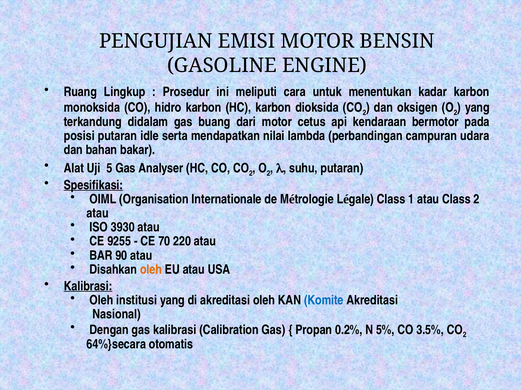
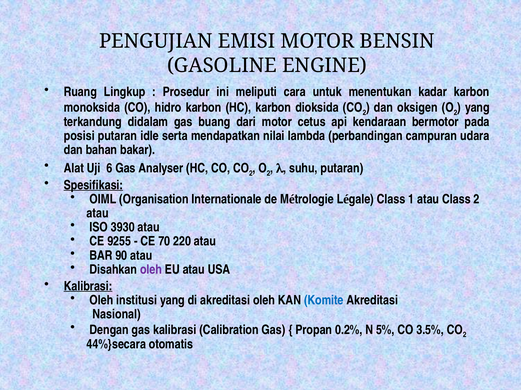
5: 5 -> 6
oleh at (151, 270) colour: orange -> purple
64%}secara: 64%}secara -> 44%}secara
